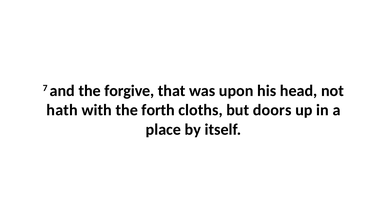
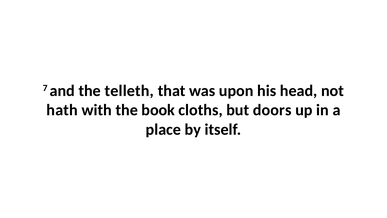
forgive: forgive -> telleth
forth: forth -> book
